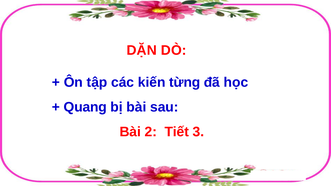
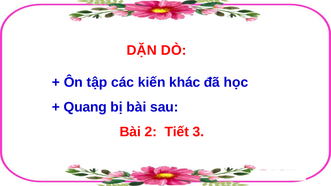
từng: từng -> khác
